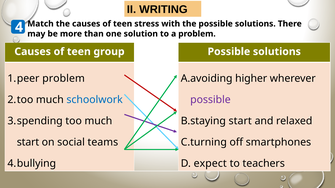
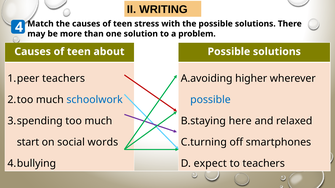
group: group -> about
problem at (64, 78): problem -> teachers
possible at (210, 100) colour: purple -> blue
start at (240, 121): start -> here
teams: teams -> words
